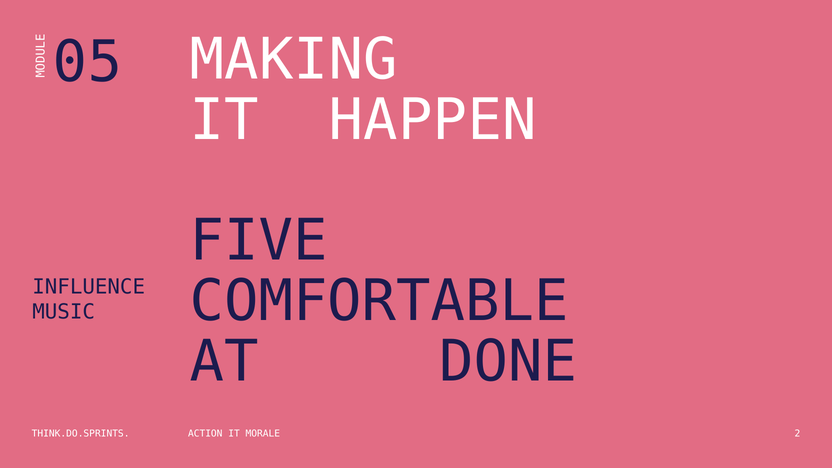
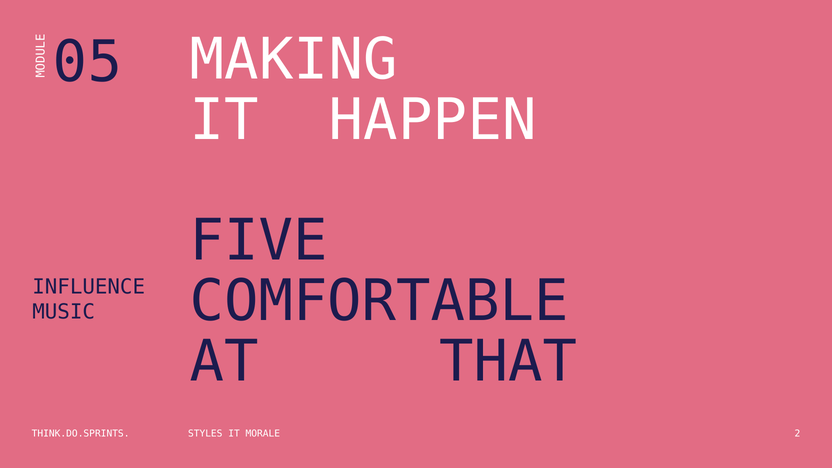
DONE: DONE -> THAT
ACTION: ACTION -> STYLES
